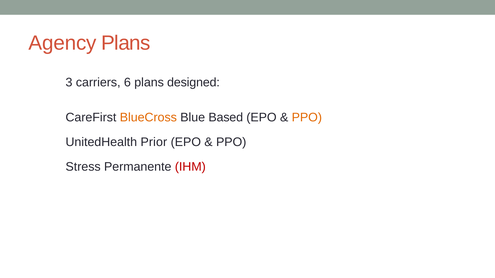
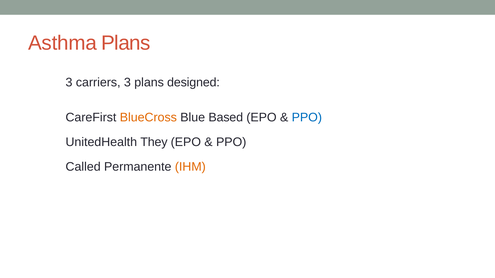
Agency: Agency -> Asthma
carriers 6: 6 -> 3
PPO at (307, 118) colour: orange -> blue
Prior: Prior -> They
Stress: Stress -> Called
IHM colour: red -> orange
